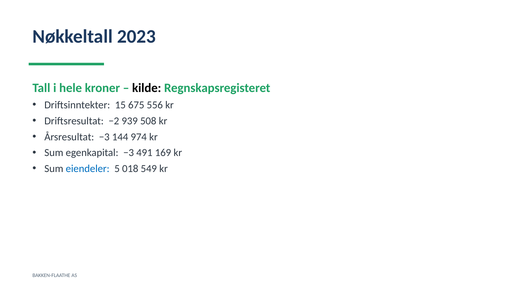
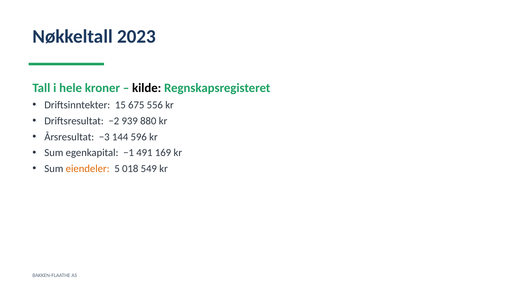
508: 508 -> 880
974: 974 -> 596
egenkapital −3: −3 -> −1
eiendeler colour: blue -> orange
